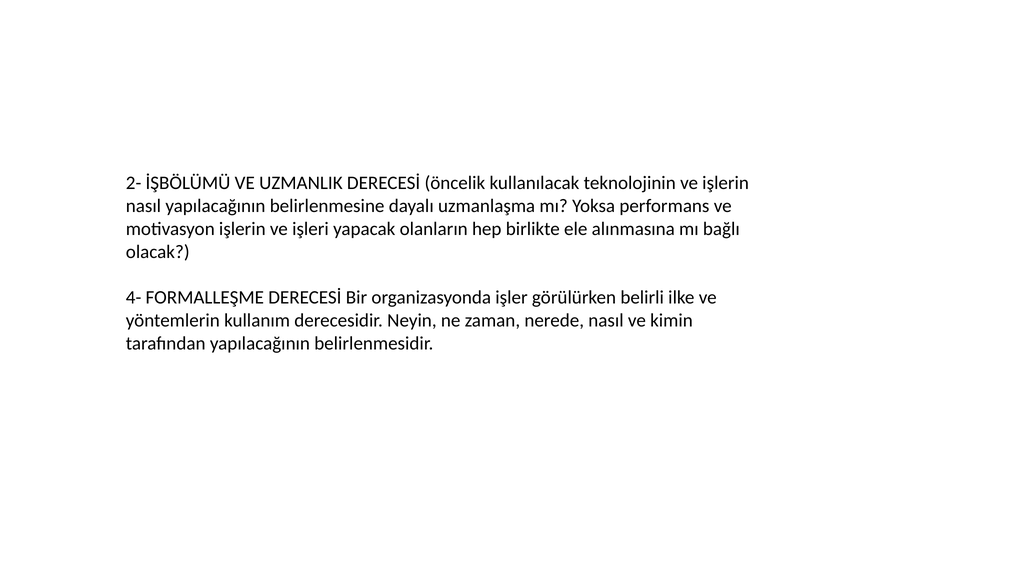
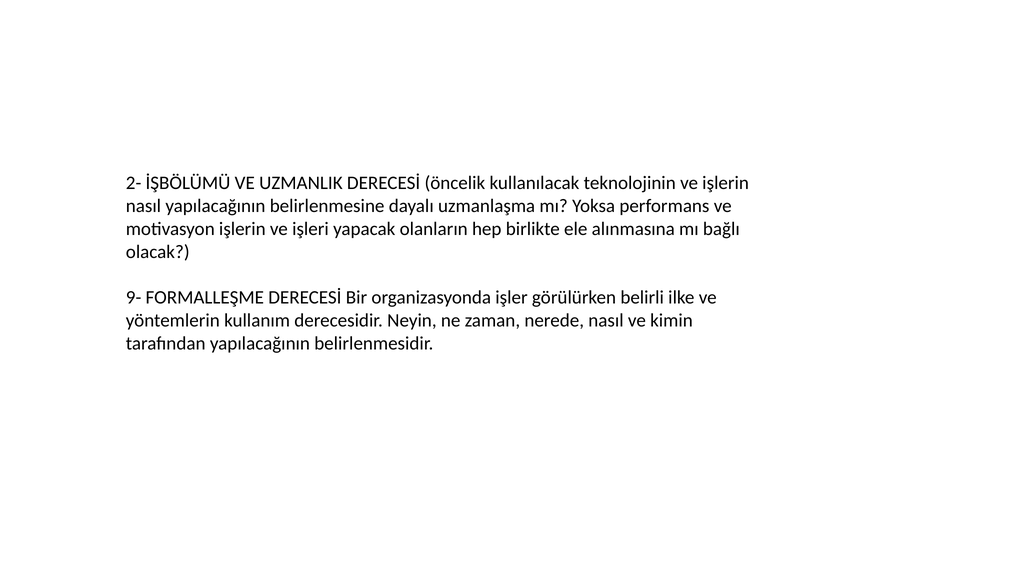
4-: 4- -> 9-
